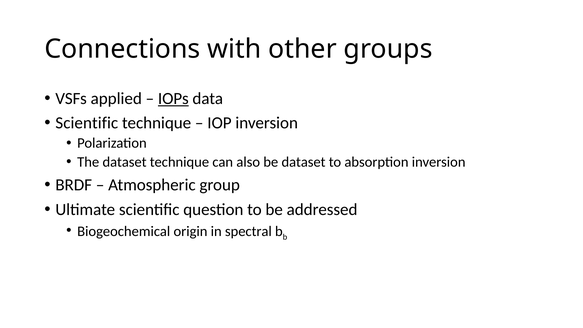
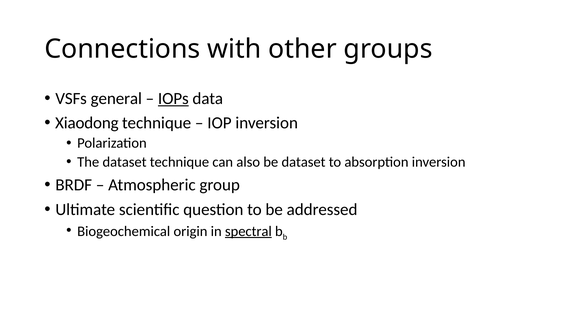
applied: applied -> general
Scientific at (87, 123): Scientific -> Xiaodong
spectral underline: none -> present
